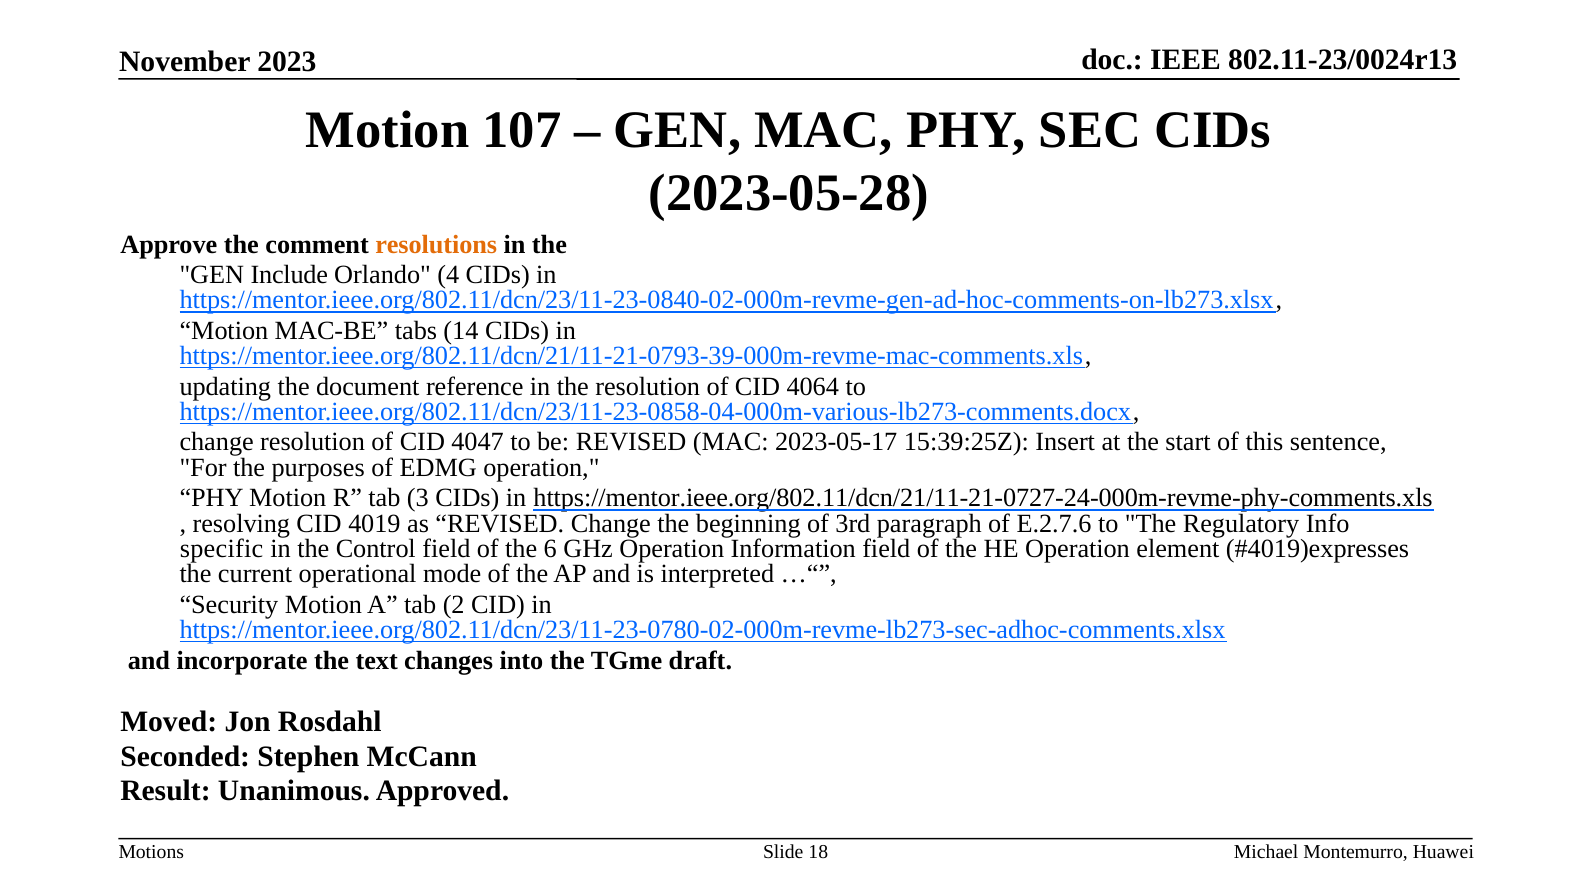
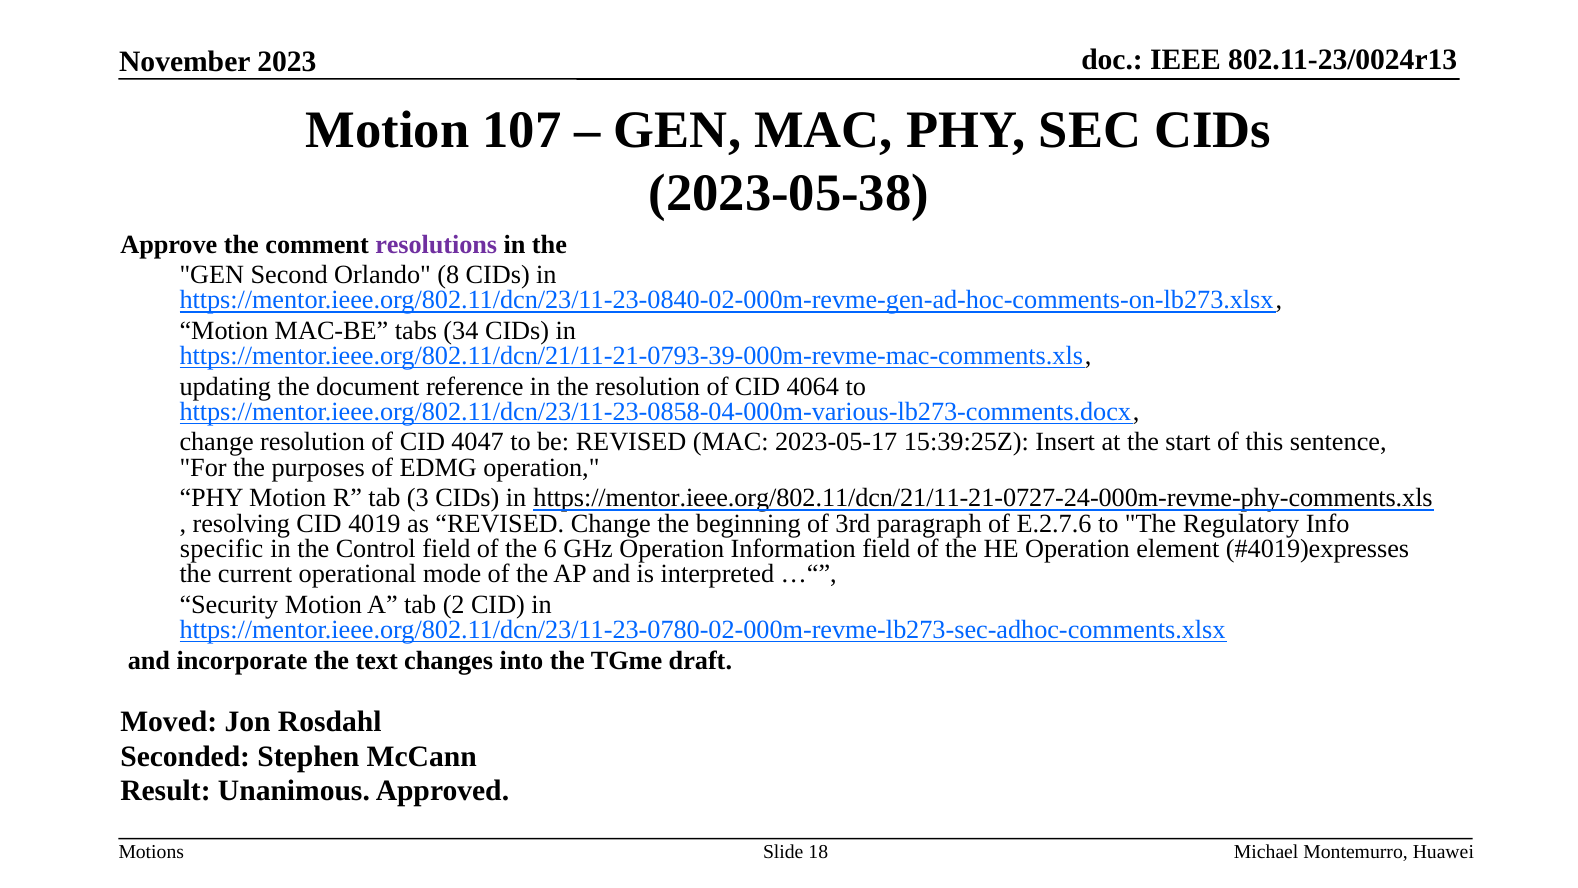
2023-05-28: 2023-05-28 -> 2023-05-38
resolutions colour: orange -> purple
Include: Include -> Second
4: 4 -> 8
14: 14 -> 34
